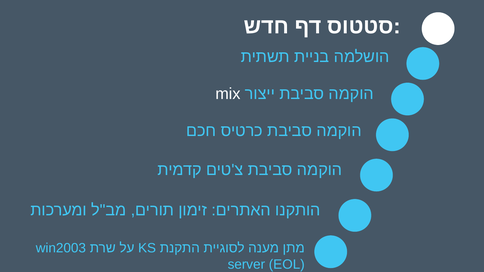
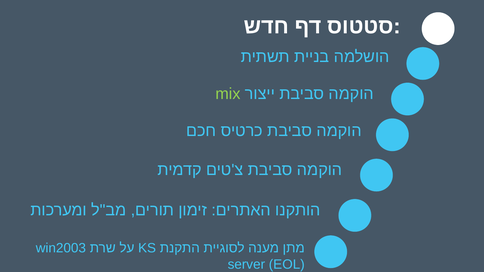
mix colour: white -> light green
